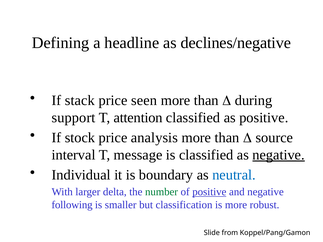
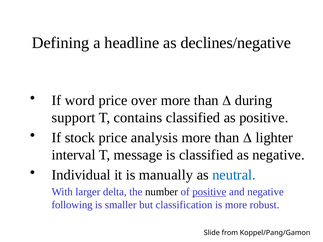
stack: stack -> word
seen: seen -> over
attention: attention -> contains
source: source -> lighter
negative at (279, 155) underline: present -> none
boundary: boundary -> manually
number colour: green -> black
